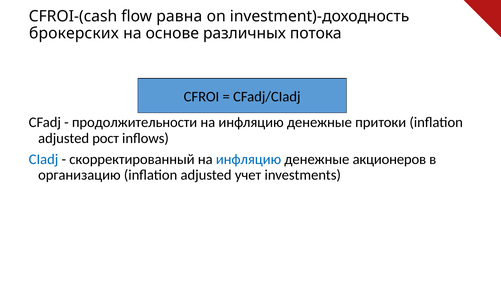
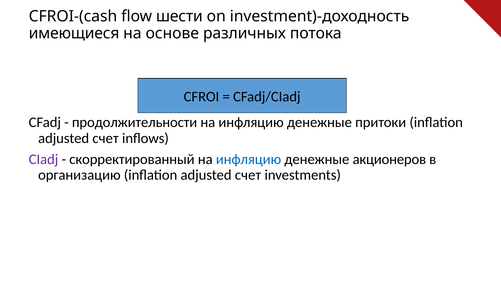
равна: равна -> шести
брокерских: брокерских -> имеющиеся
рост at (106, 138): рост -> счет
CIadj colour: blue -> purple
организацию inflation adjusted учет: учет -> счет
